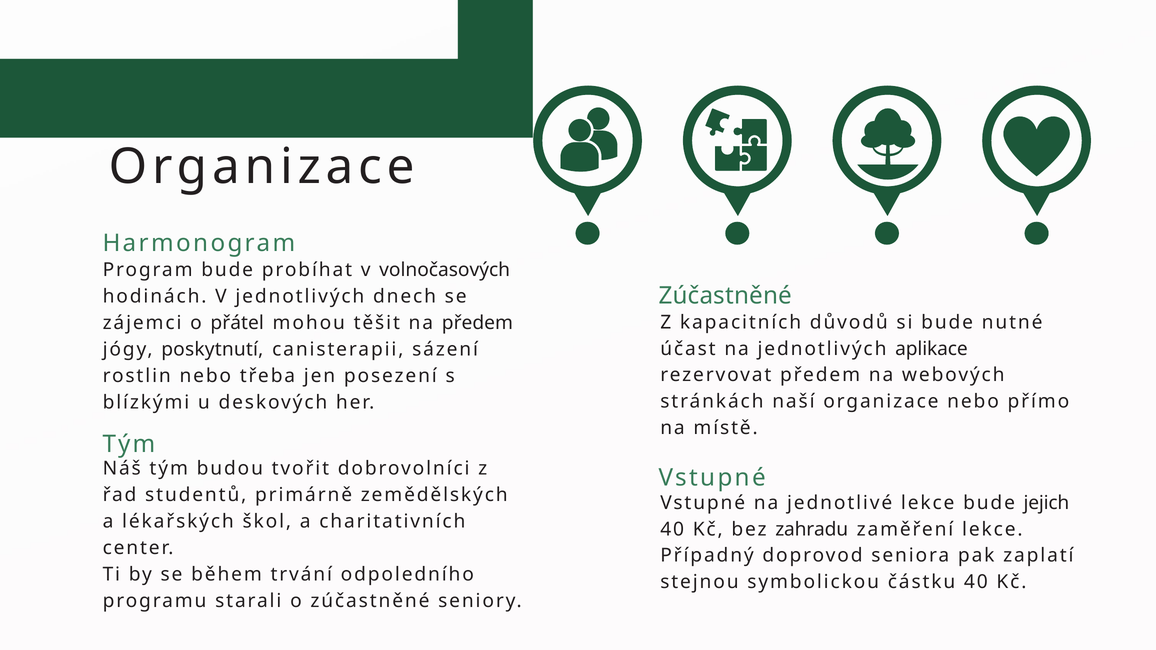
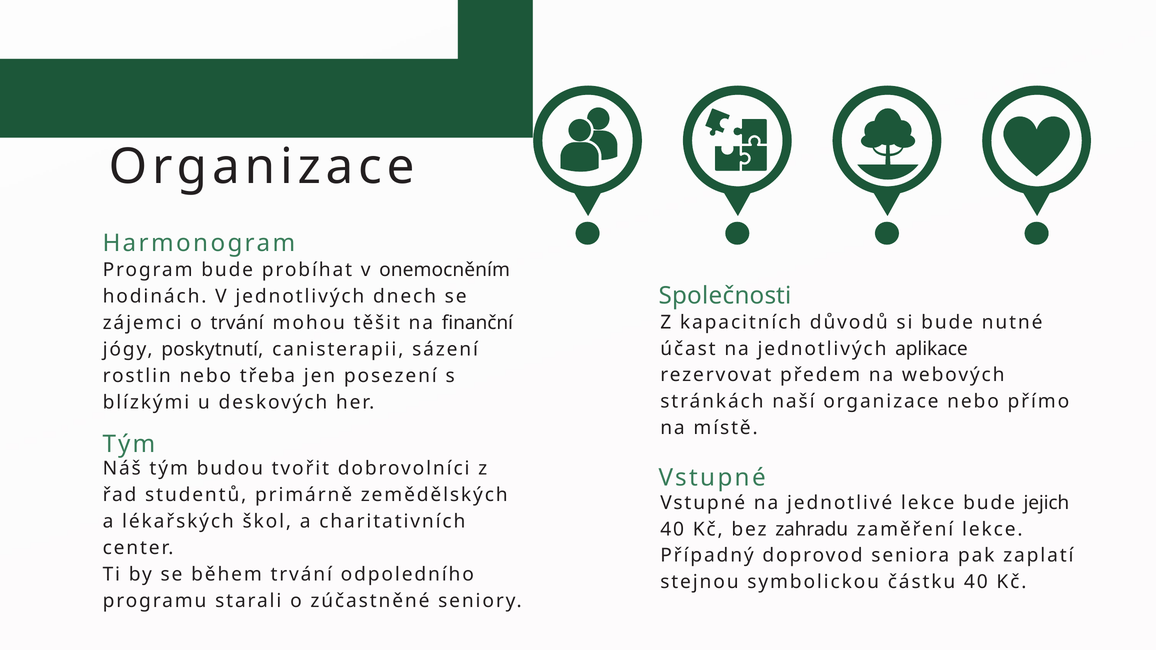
volnočasových: volnočasových -> onemocněním
Zúčastněné at (725, 296): Zúčastněné -> Společnosti
o přátel: přátel -> trvání
na předem: předem -> finanční
